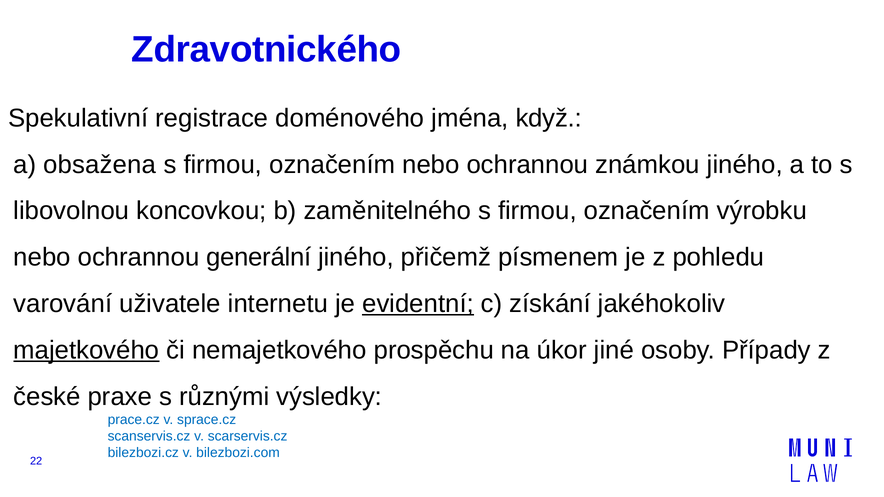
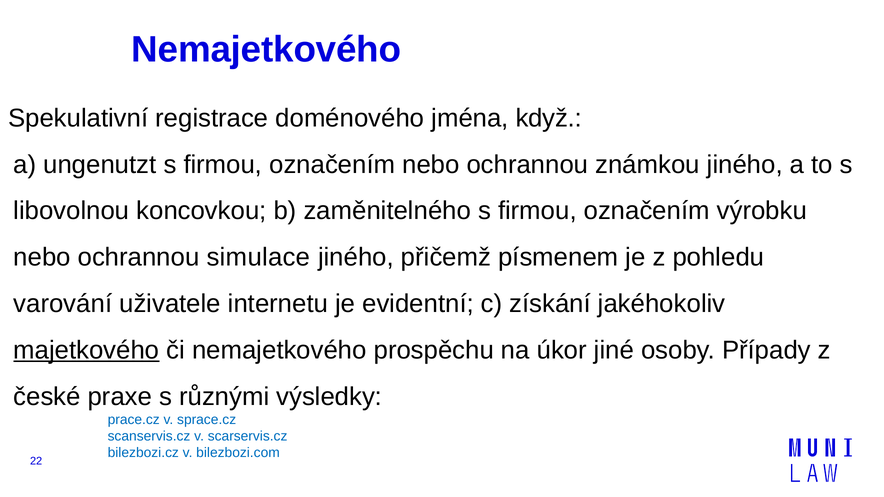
Zdravotnického at (266, 49): Zdravotnického -> Nemajetkového
obsažena: obsažena -> ungenutzt
generální: generální -> simulace
evidentní underline: present -> none
